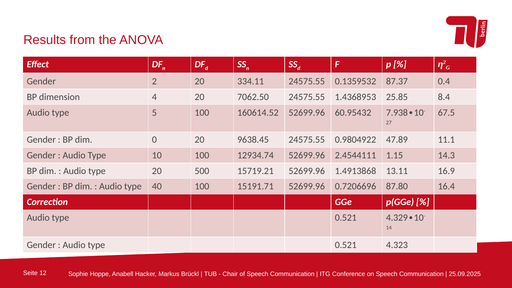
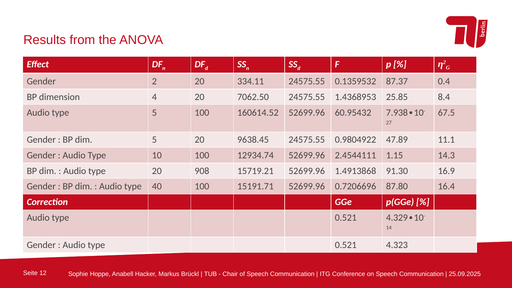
dim 0: 0 -> 5
500: 500 -> 908
13.11: 13.11 -> 91.30
